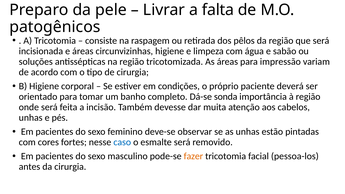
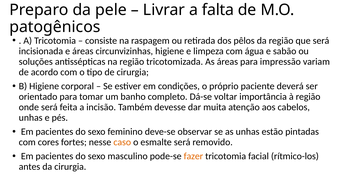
sonda: sonda -> voltar
caso colour: blue -> orange
pessoa-los: pessoa-los -> rítmico-los
